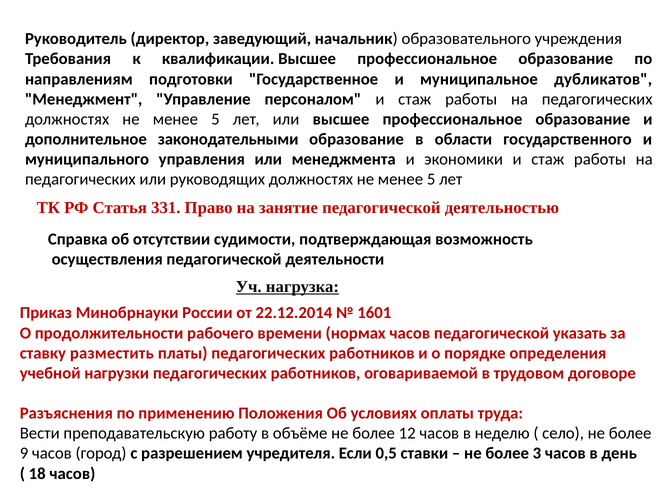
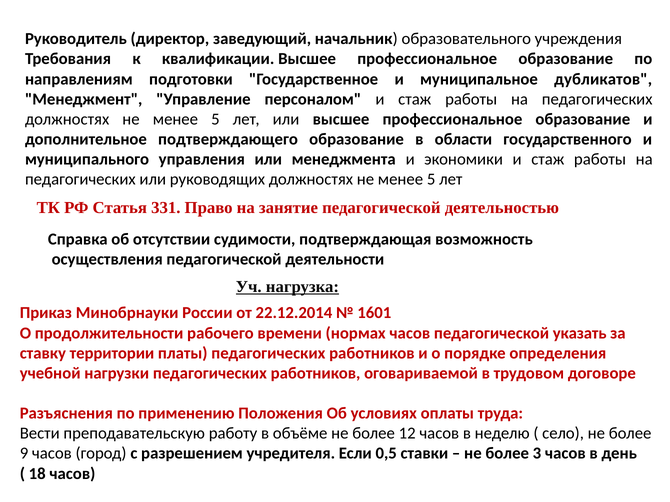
законодательными: законодательными -> подтверждающего
разместить: разместить -> территории
